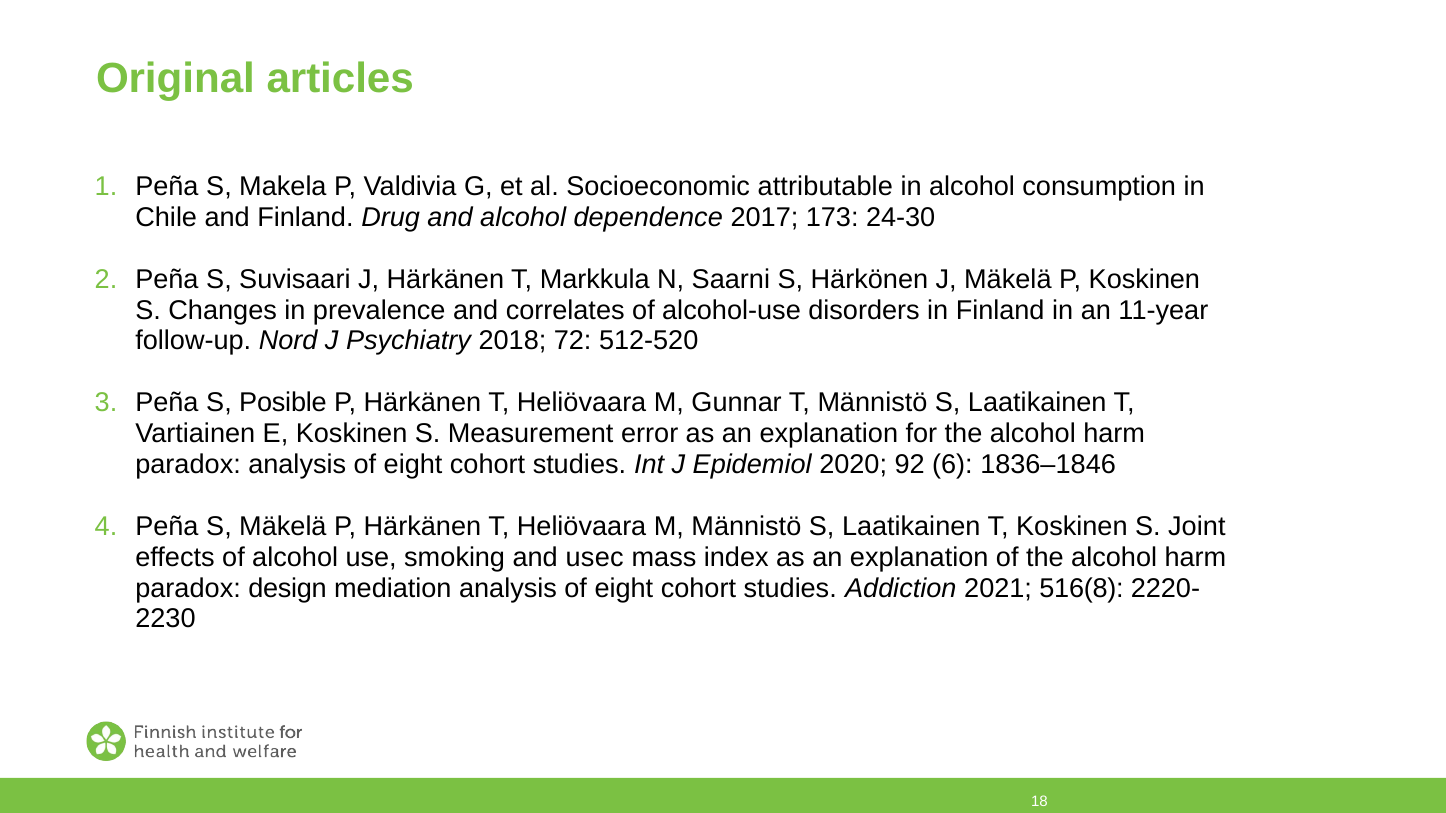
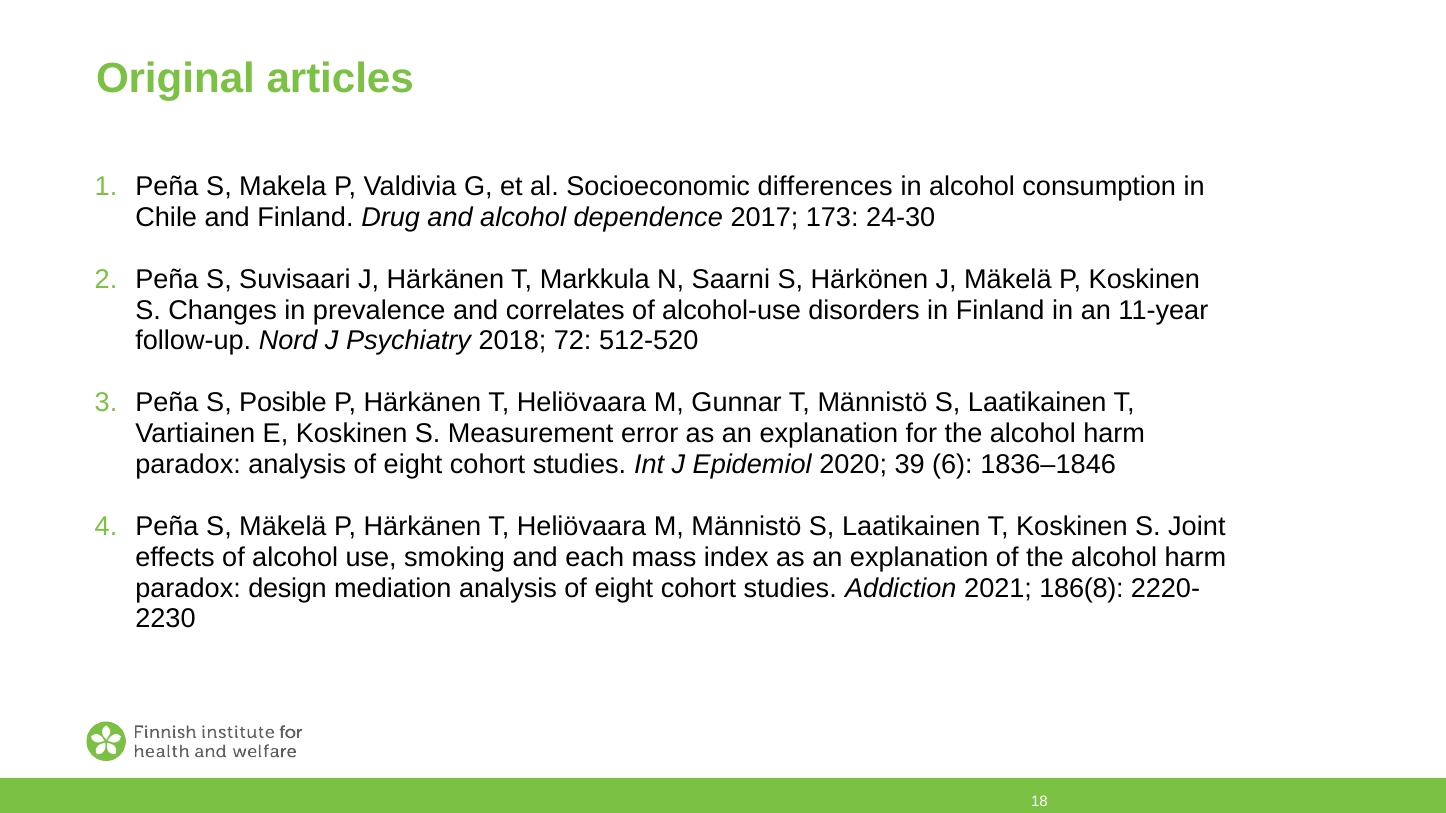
attributable: attributable -> differences
92: 92 -> 39
usec: usec -> each
516(8: 516(8 -> 186(8
